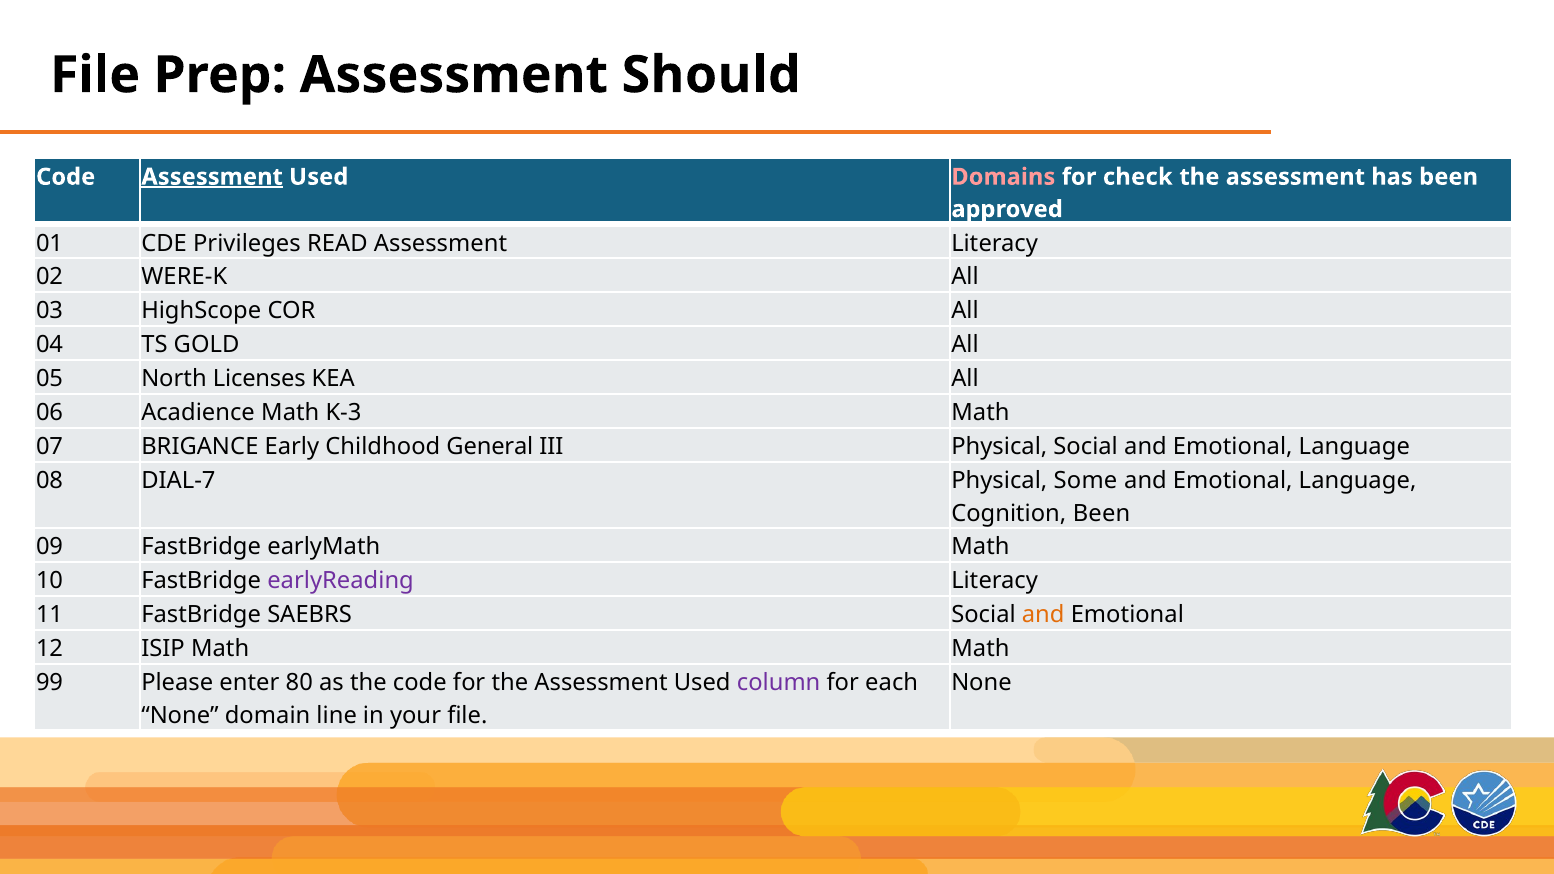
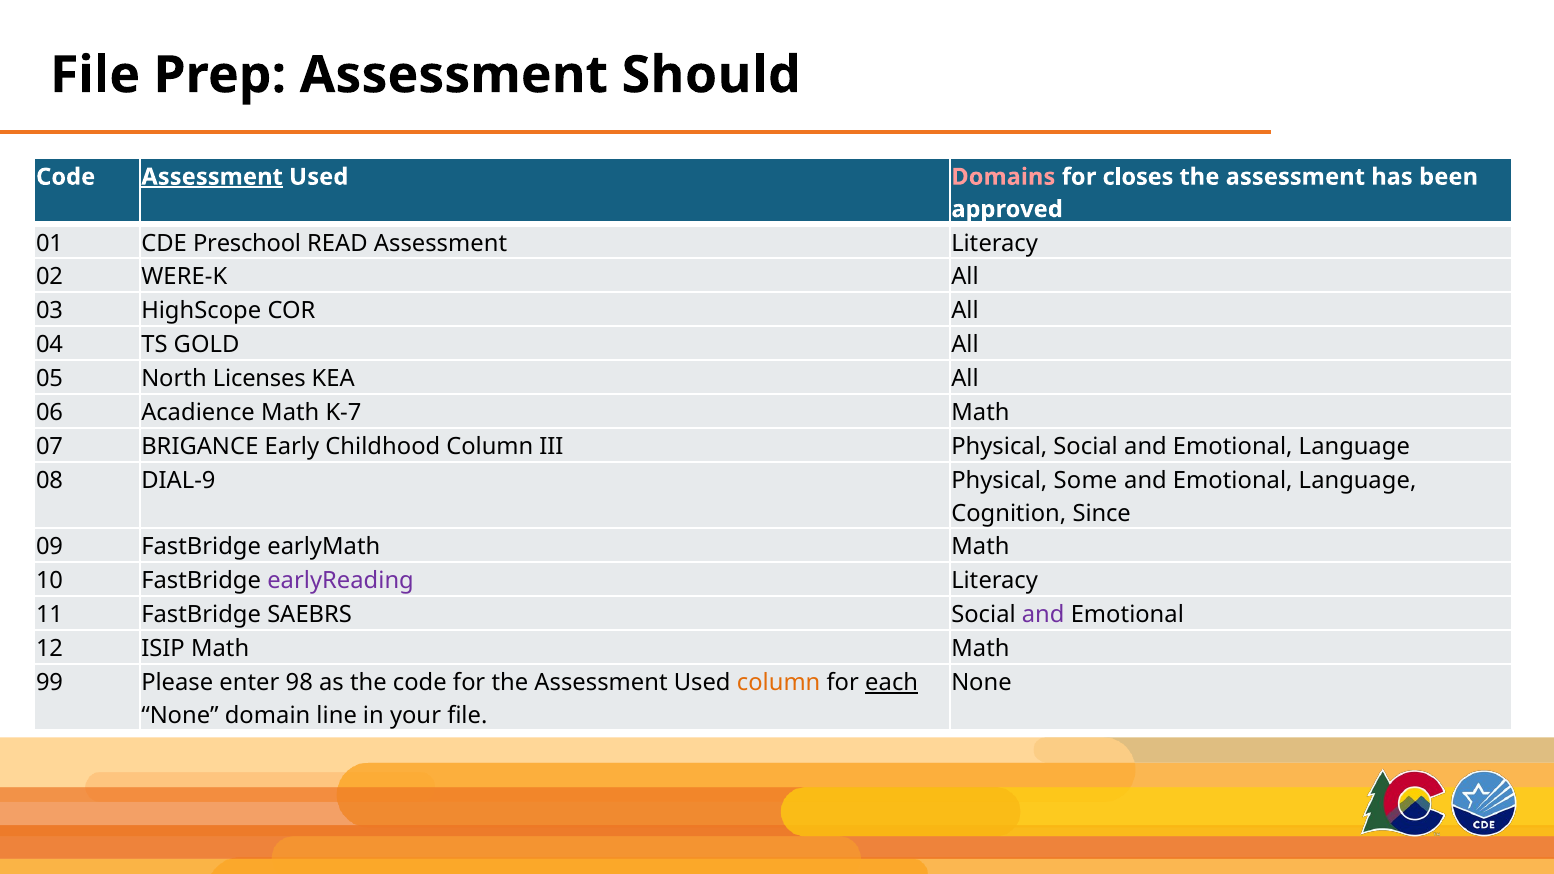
check: check -> closes
Privileges: Privileges -> Preschool
K-3: K-3 -> K-7
Childhood General: General -> Column
DIAL-7: DIAL-7 -> DIAL-9
Cognition Been: Been -> Since
and at (1043, 615) colour: orange -> purple
80: 80 -> 98
column at (779, 683) colour: purple -> orange
each underline: none -> present
